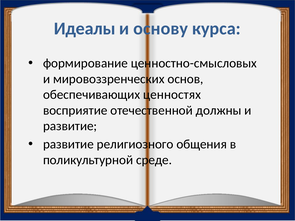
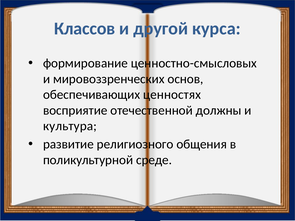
Идеалы: Идеалы -> Классов
основу: основу -> другой
развитие at (70, 126): развитие -> культура
